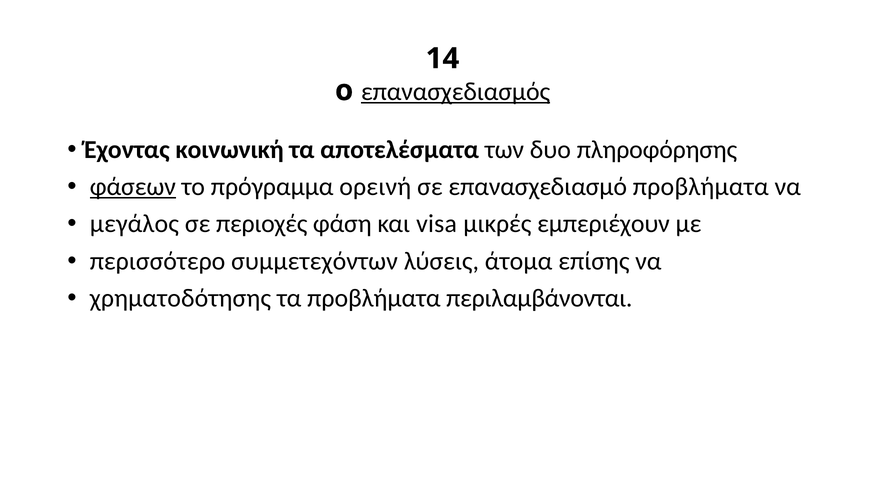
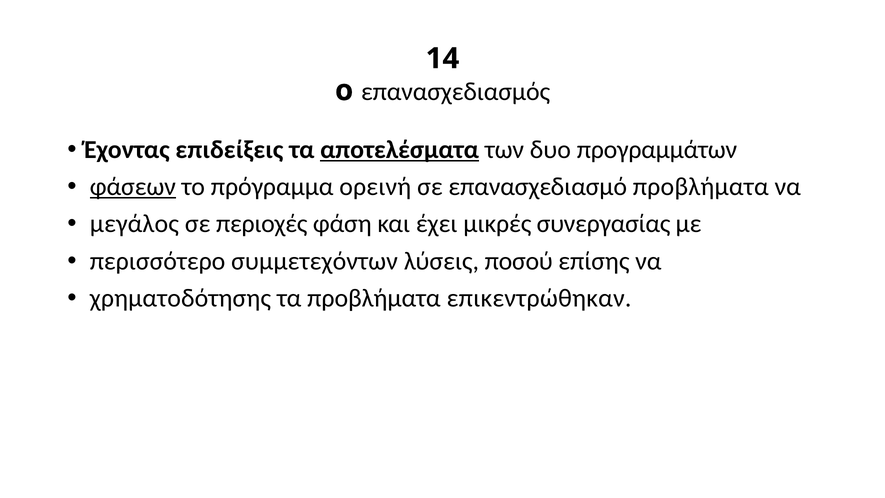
επανασχεδιασμός underline: present -> none
κοινωνική: κοινωνική -> επιδείξεις
αποτελέσματα underline: none -> present
πληροφόρησης: πληροφόρησης -> προγραμμάτων
visa: visa -> έχει
εμπεριέχουν: εμπεριέχουν -> συνεργασίας
άτομα: άτομα -> ποσού
περιλαμβάνονται: περιλαμβάνονται -> επικεντρώθηκαν
